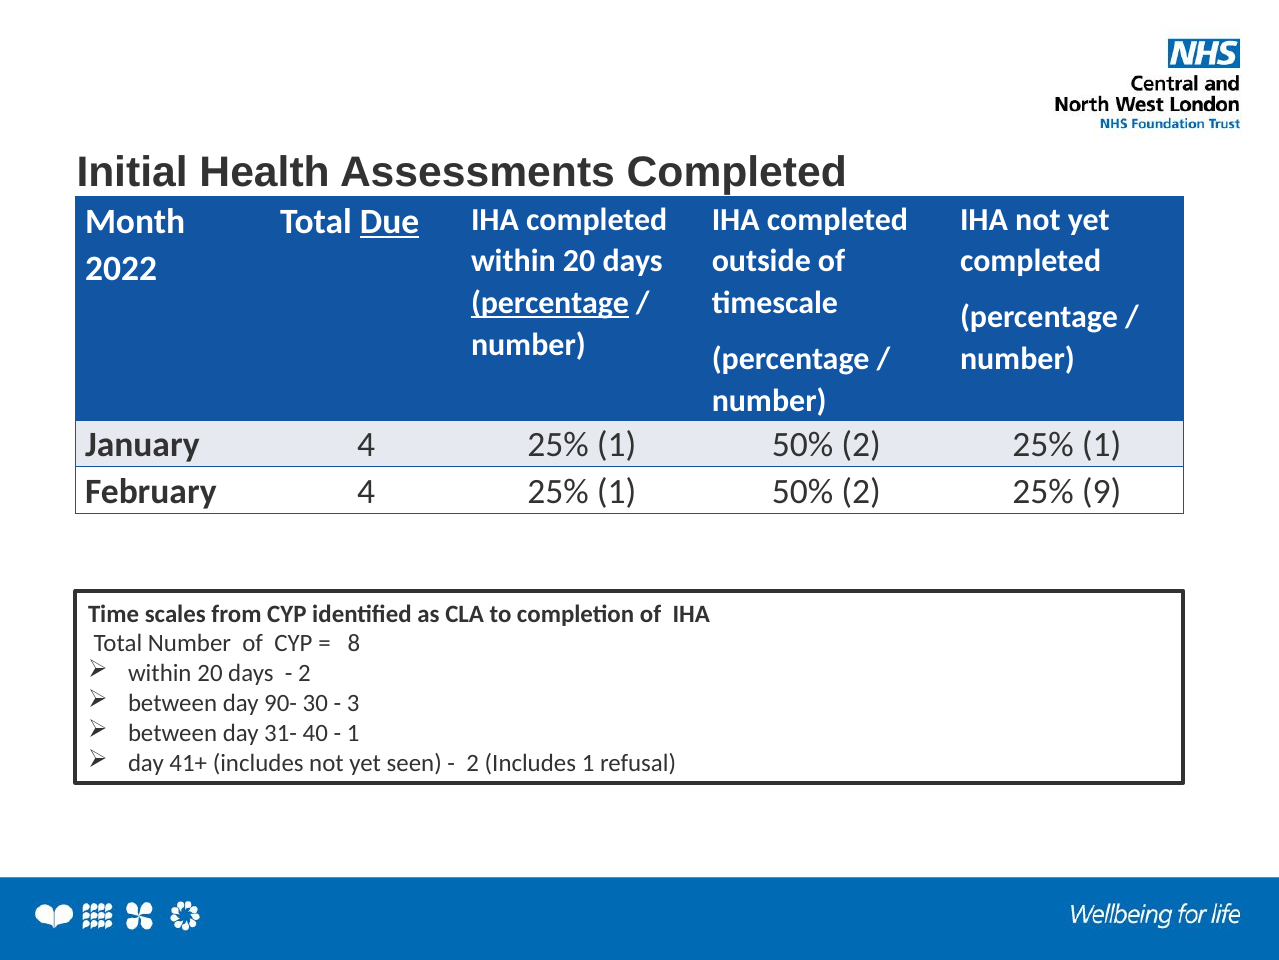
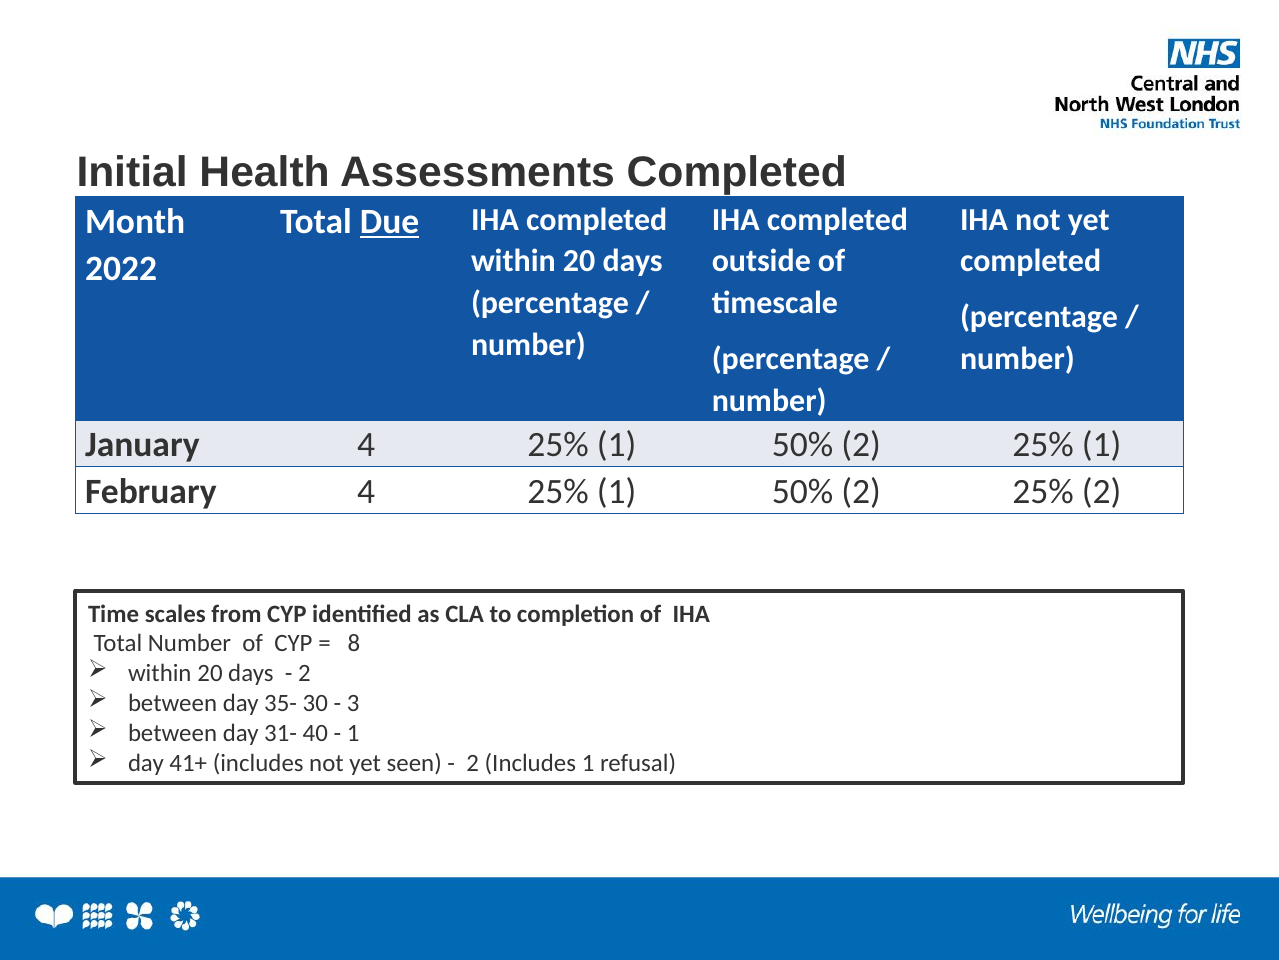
percentage at (550, 303) underline: present -> none
25% 9: 9 -> 2
90-: 90- -> 35-
